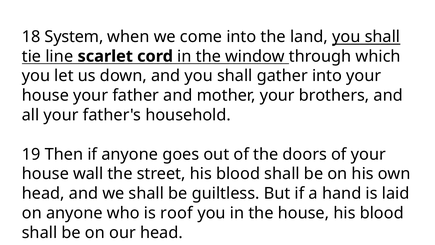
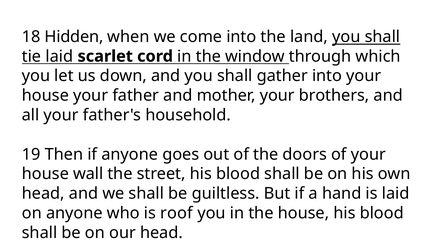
System: System -> Hidden
tie line: line -> laid
